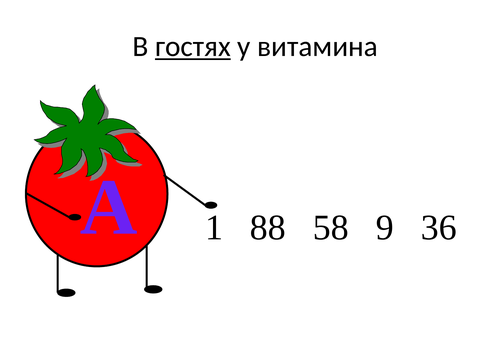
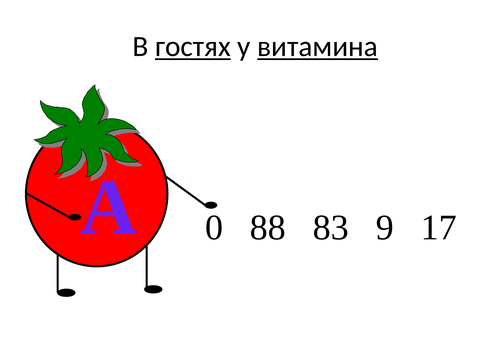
витамина underline: none -> present
1: 1 -> 0
58: 58 -> 83
36: 36 -> 17
